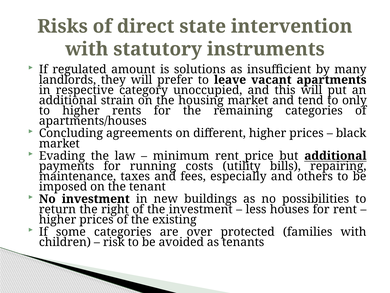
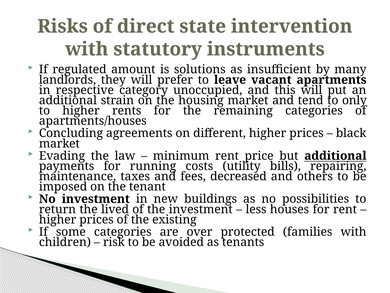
especially: especially -> decreased
right: right -> lived
